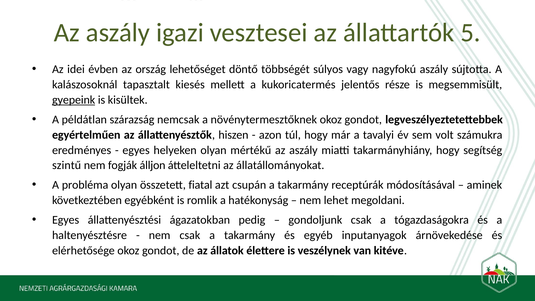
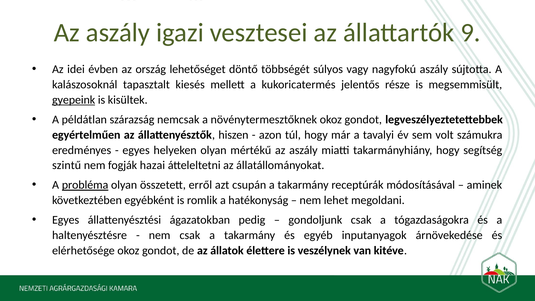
5: 5 -> 9
álljon: álljon -> hazai
probléma underline: none -> present
fiatal: fiatal -> erről
